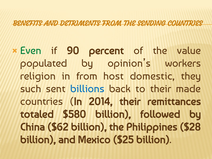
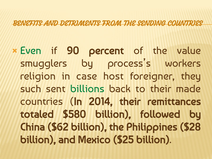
populated: populated -> smugglers
opinion’s: opinion’s -> process’s
in from: from -> case
domestic: domestic -> foreigner
billions colour: blue -> green
